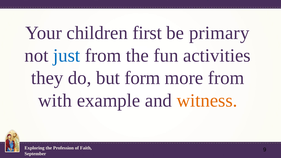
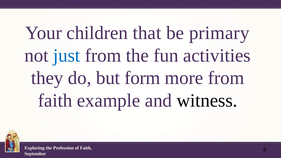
first: first -> that
with at (55, 100): with -> faith
witness colour: orange -> black
